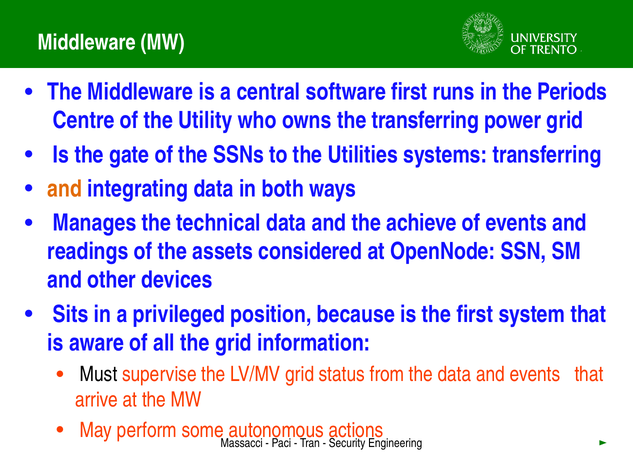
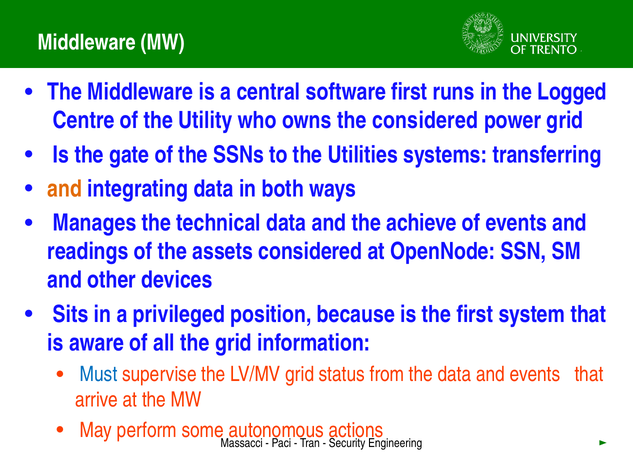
Periods: Periods -> Logged
the transferring: transferring -> considered
Must colour: black -> blue
